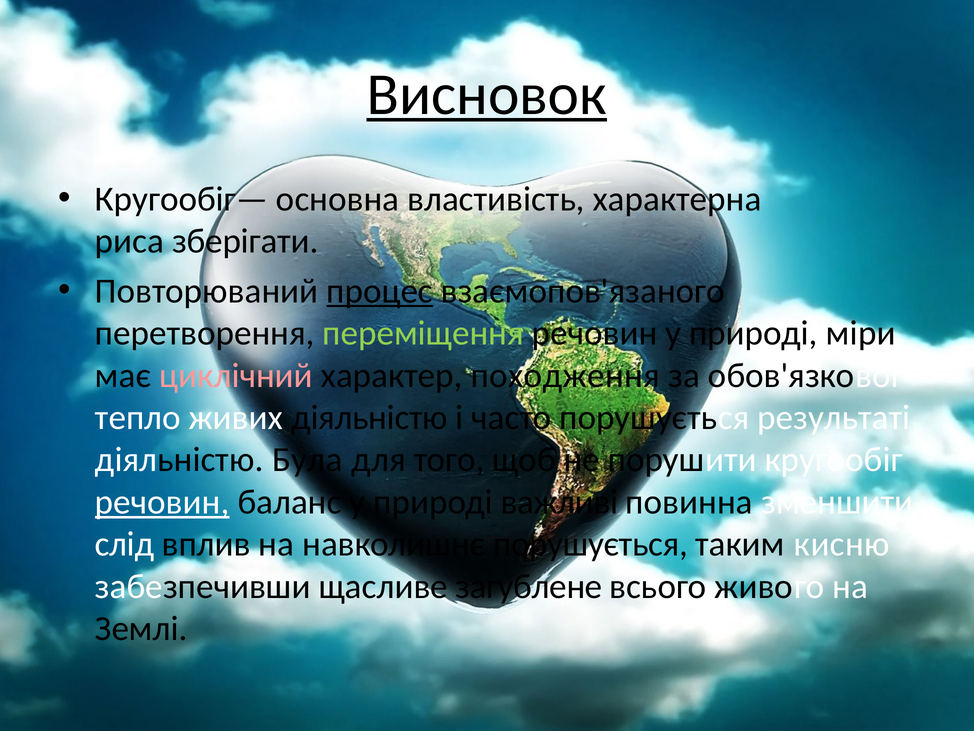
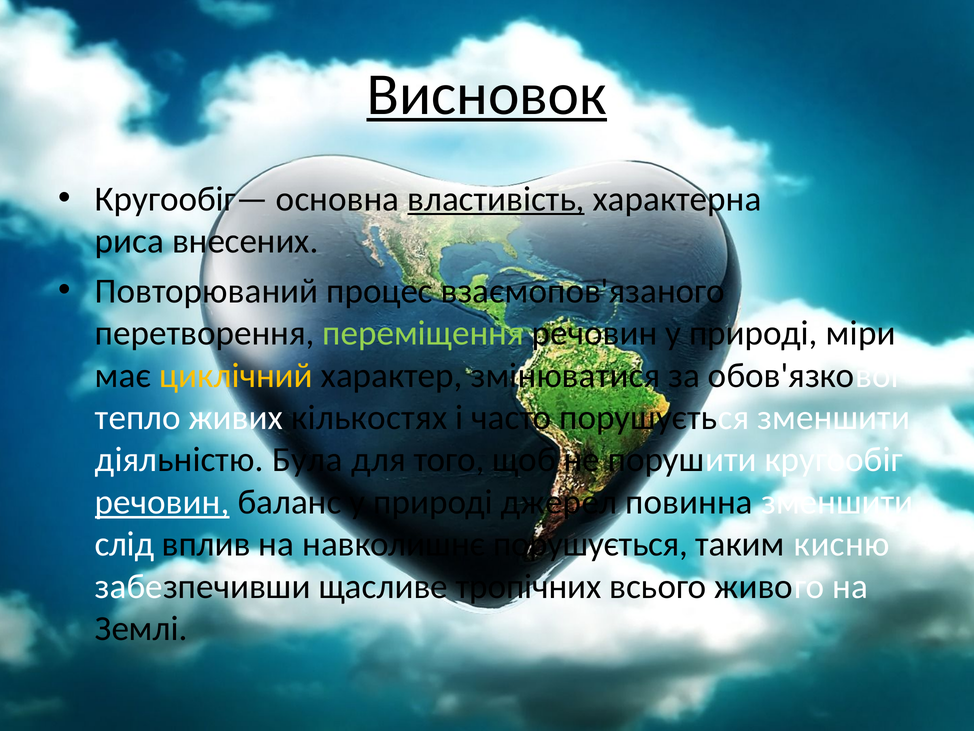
властивість underline: none -> present
зберігати: зберігати -> внесених
процес underline: present -> none
циклічний colour: pink -> yellow
походження: походження -> змінюватися
живих діяльністю: діяльністю -> кількостях
порушується результаті: результаті -> зменшити
важливі: важливі -> джерел
загублене: загублене -> тропічних
